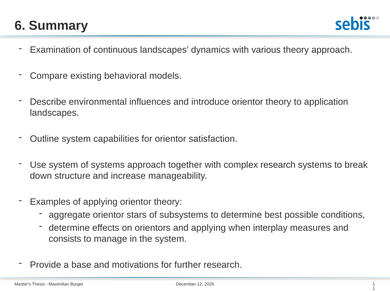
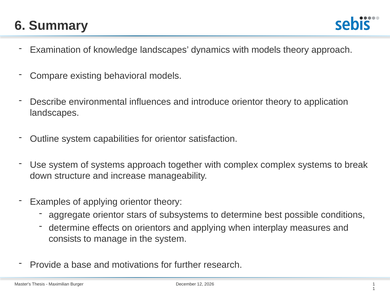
continuous: continuous -> knowledge
with various: various -> models
complex research: research -> complex
